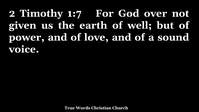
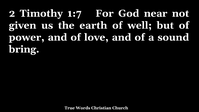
over: over -> near
voice: voice -> bring
